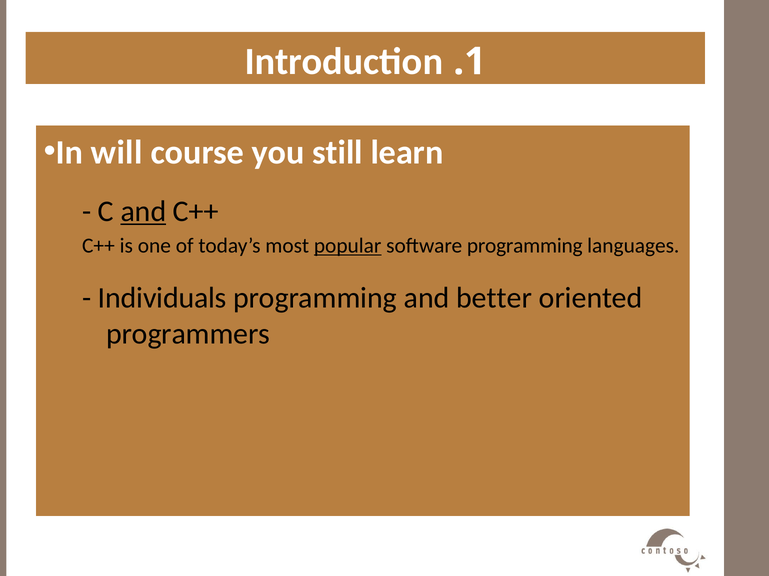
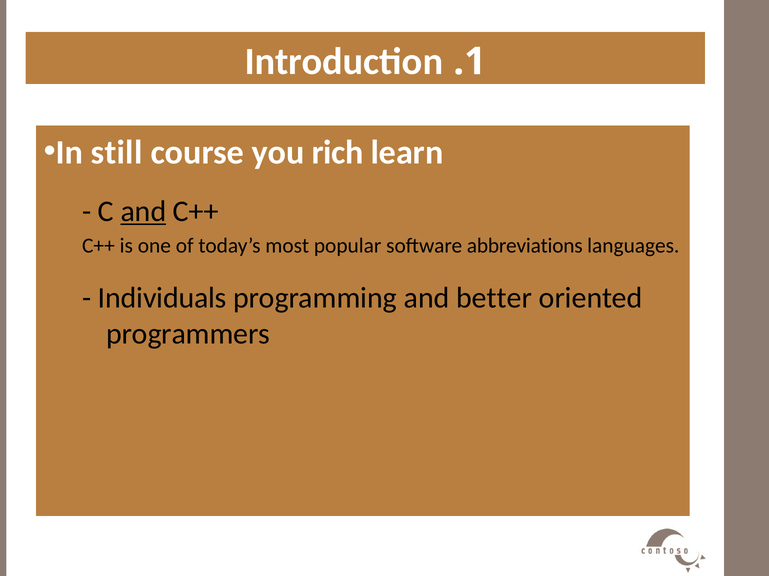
will: will -> still
still: still -> rich
popular underline: present -> none
software programming: programming -> abbreviations
